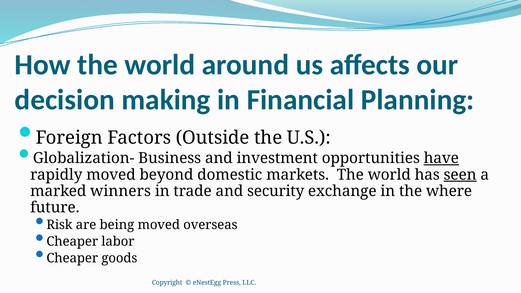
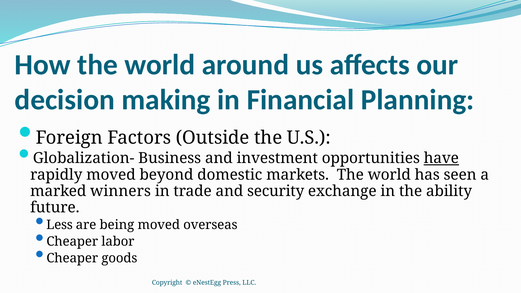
seen underline: present -> none
where: where -> ability
Risk: Risk -> Less
